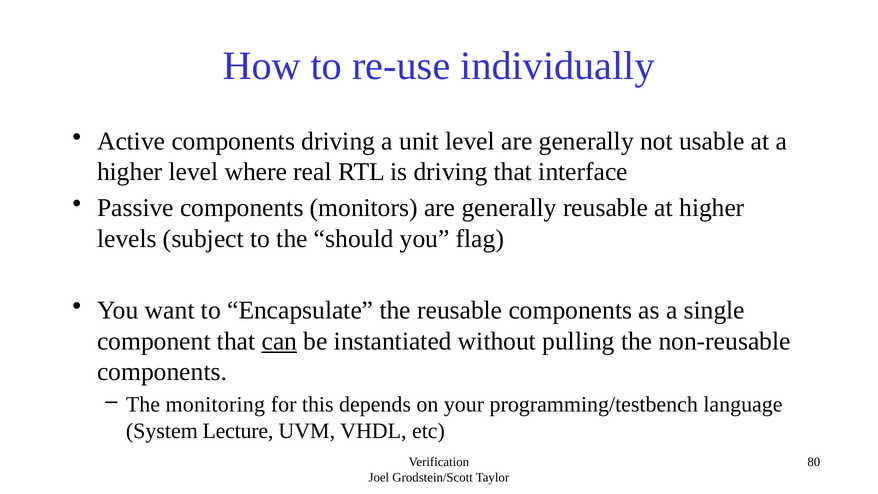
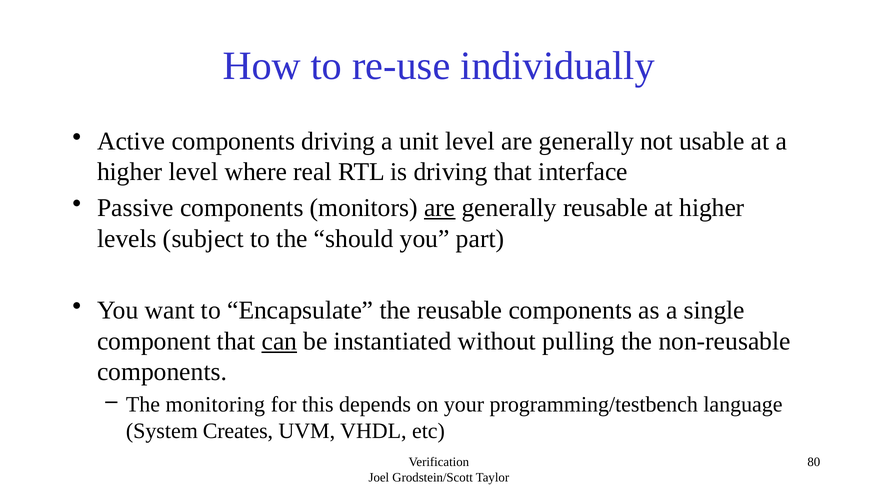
are at (440, 208) underline: none -> present
flag: flag -> part
Lecture: Lecture -> Creates
